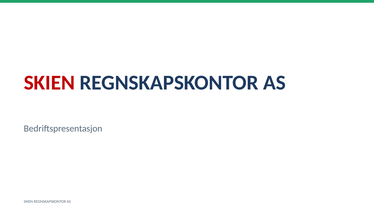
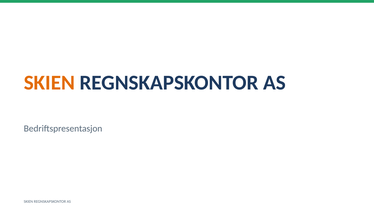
SKIEN at (49, 83) colour: red -> orange
